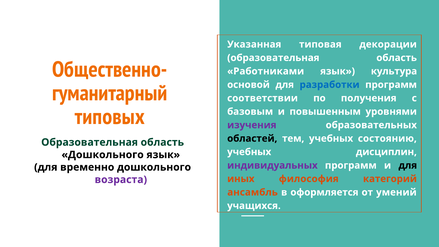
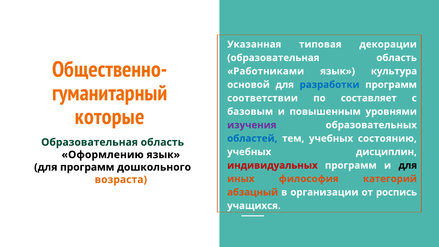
получения: получения -> составляет
типовых: типовых -> которые
областей colour: black -> blue
Дошкольного at (103, 155): Дошкольного -> Оформлению
индивидуальных colour: purple -> red
для временно: временно -> программ
возраста colour: purple -> orange
ансамбль: ансамбль -> абзацный
оформляется: оформляется -> организации
умений: умений -> роспись
